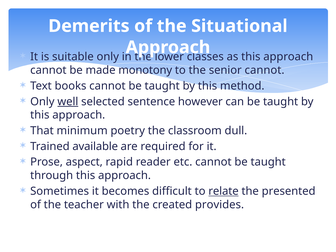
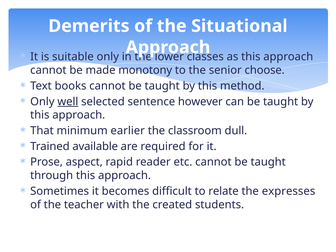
senior cannot: cannot -> choose
poetry: poetry -> earlier
relate underline: present -> none
presented: presented -> expresses
provides: provides -> students
